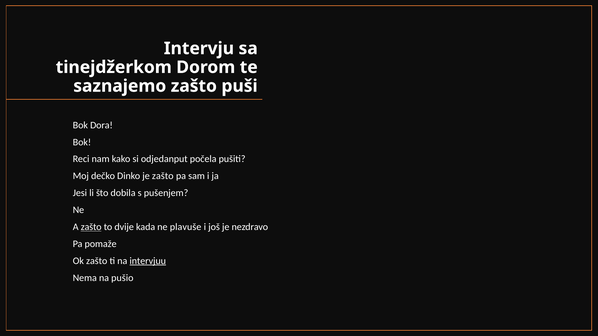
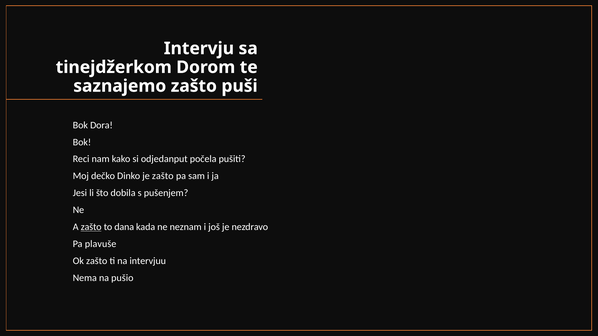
dvije: dvije -> dana
plavuše: plavuše -> neznam
pomaže: pomaže -> plavuše
intervjuu underline: present -> none
